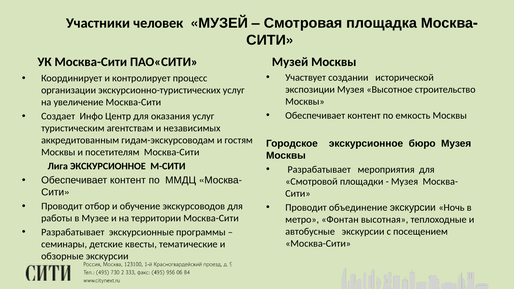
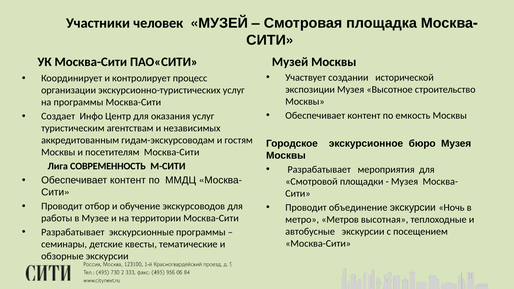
на увеличение: увеличение -> программы
Лига ЭКСКУРСИОННОЕ: ЭКСКУРСИОННОЕ -> СОВРЕМЕННОСТЬ
Фонтан: Фонтан -> Метров
